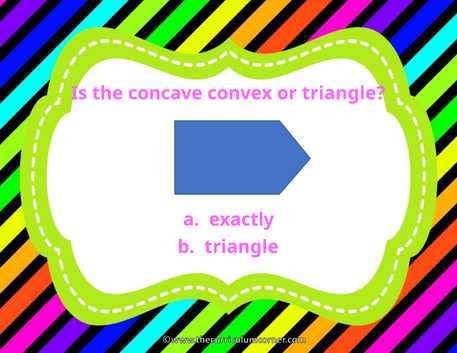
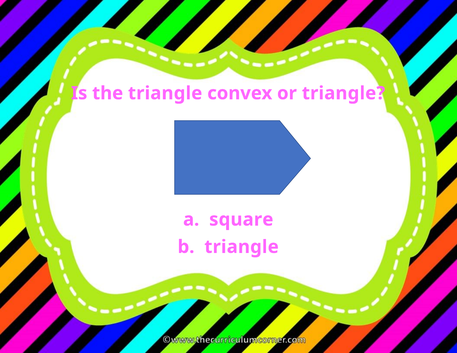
the concave: concave -> triangle
exactly: exactly -> square
